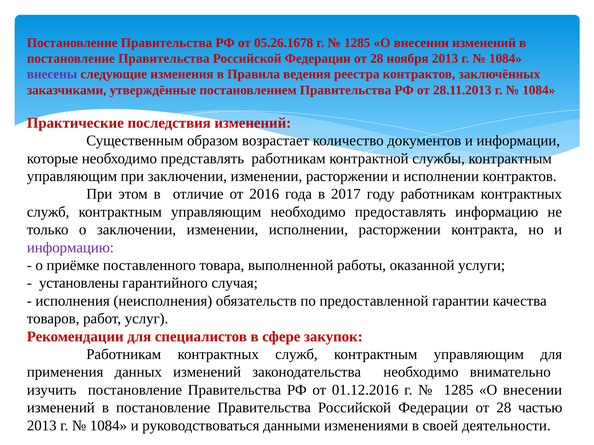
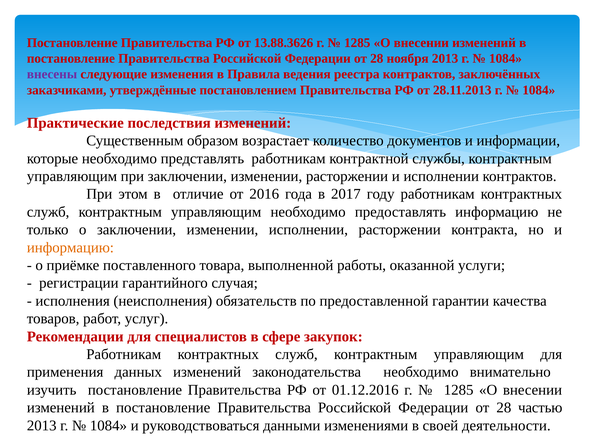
05.26.1678: 05.26.1678 -> 13.88.3626
информацию at (70, 248) colour: purple -> orange
установлены: установлены -> регистрации
